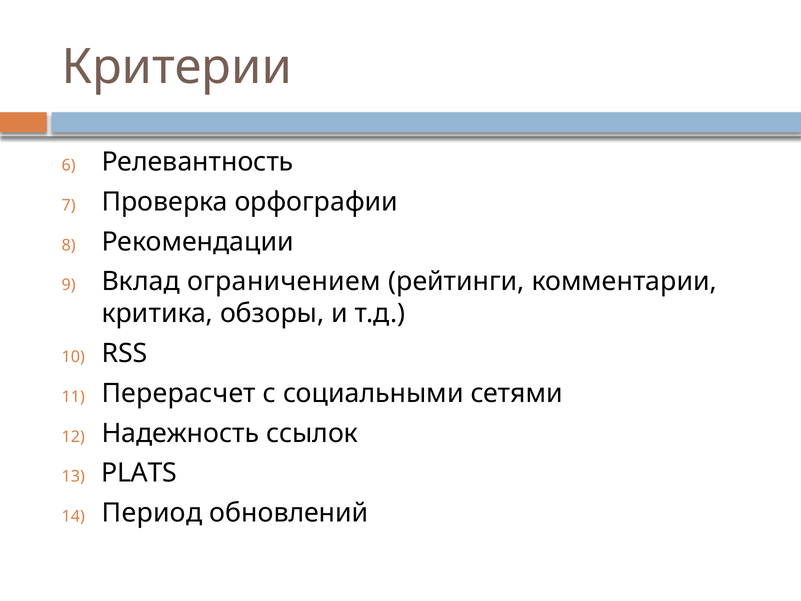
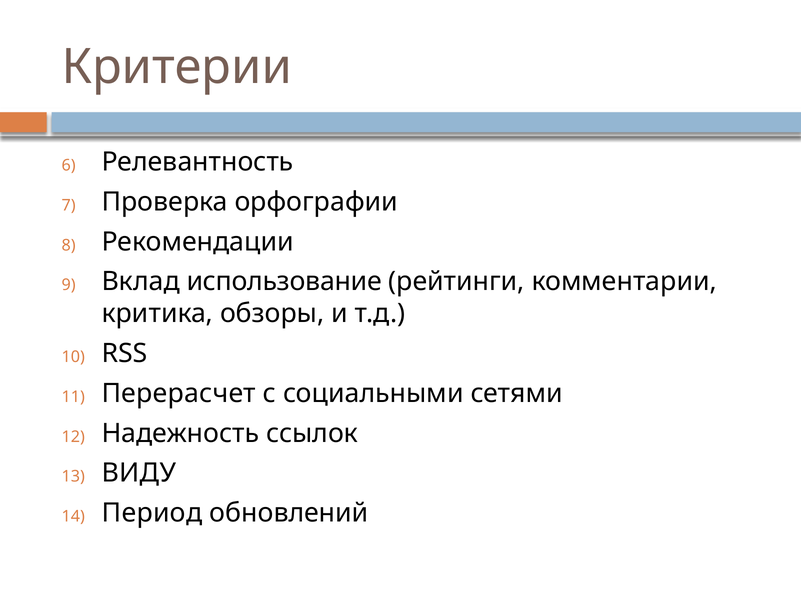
ограничением: ограничением -> использование
PLATS: PLATS -> ВИДУ
